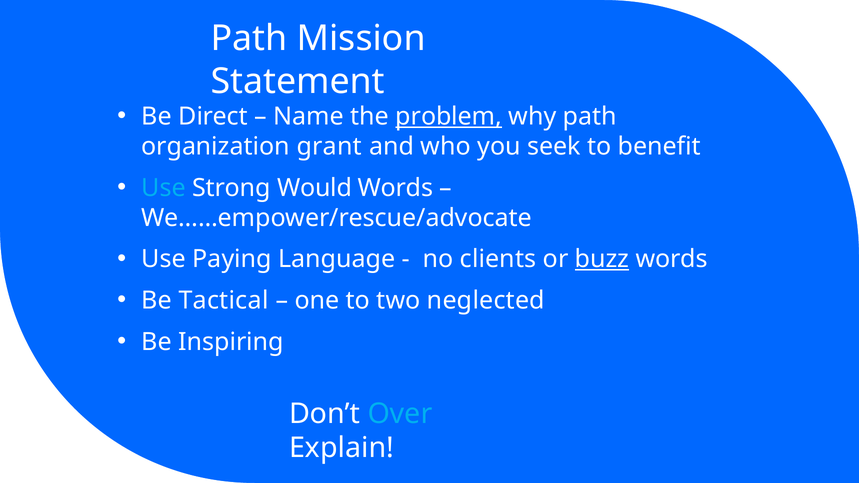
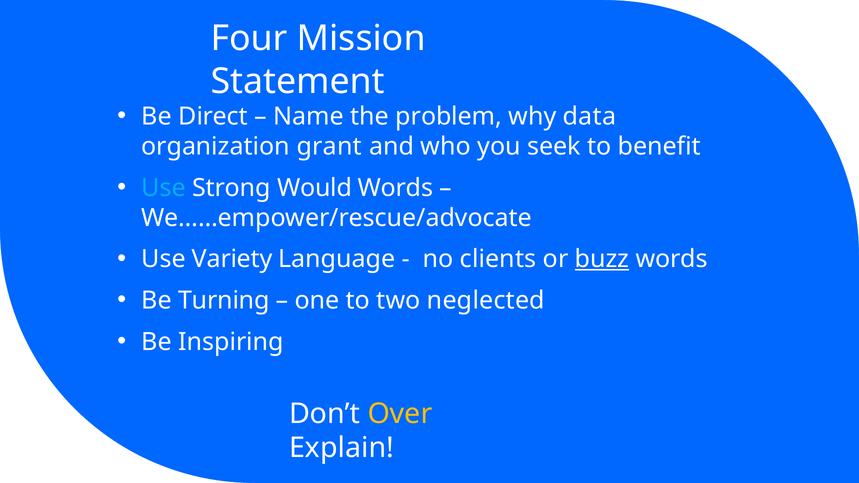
Path at (249, 39): Path -> Four
problem underline: present -> none
why path: path -> data
Paying: Paying -> Variety
Tactical: Tactical -> Turning
Over colour: light blue -> yellow
